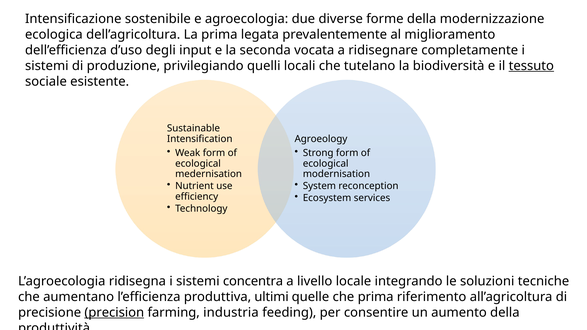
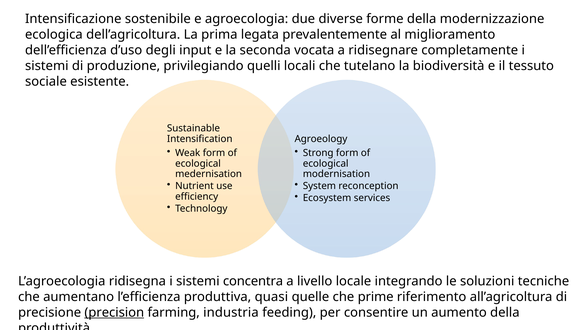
tessuto underline: present -> none
ultimi: ultimi -> quasi
che prima: prima -> prime
